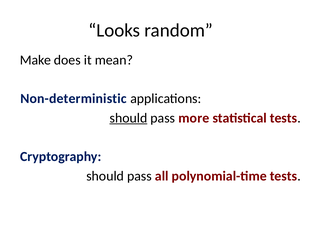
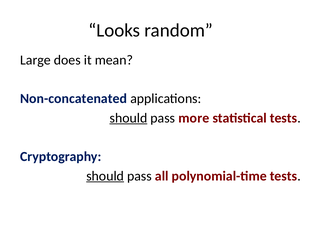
Make: Make -> Large
Non-deterministic: Non-deterministic -> Non-concatenated
should at (105, 176) underline: none -> present
